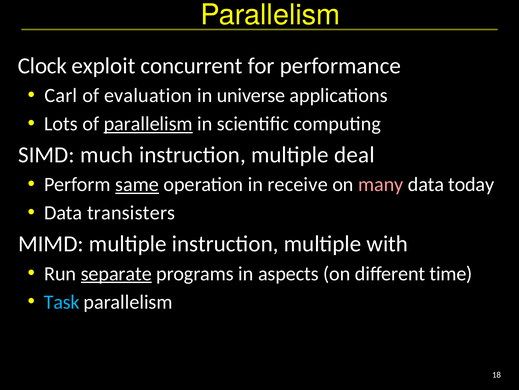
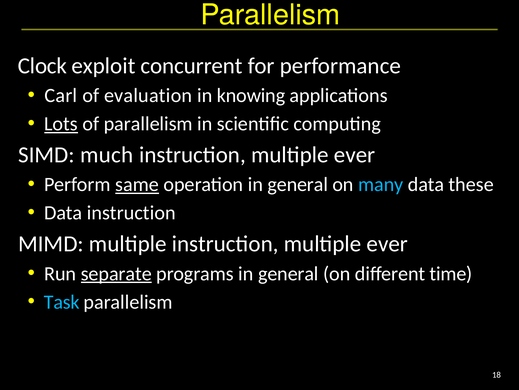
universe: universe -> knowing
Lots underline: none -> present
parallelism at (148, 124) underline: present -> none
deal at (355, 154): deal -> ever
operation in receive: receive -> general
many colour: pink -> light blue
today: today -> these
Data transisters: transisters -> instruction
multiple instruction multiple with: with -> ever
programs in aspects: aspects -> general
